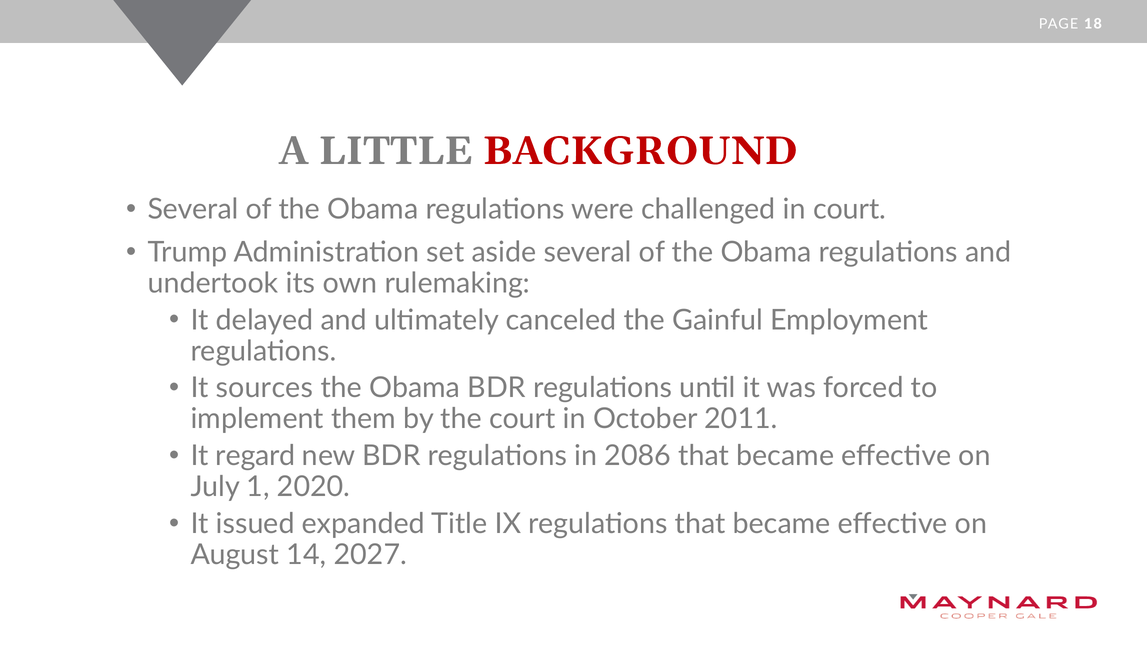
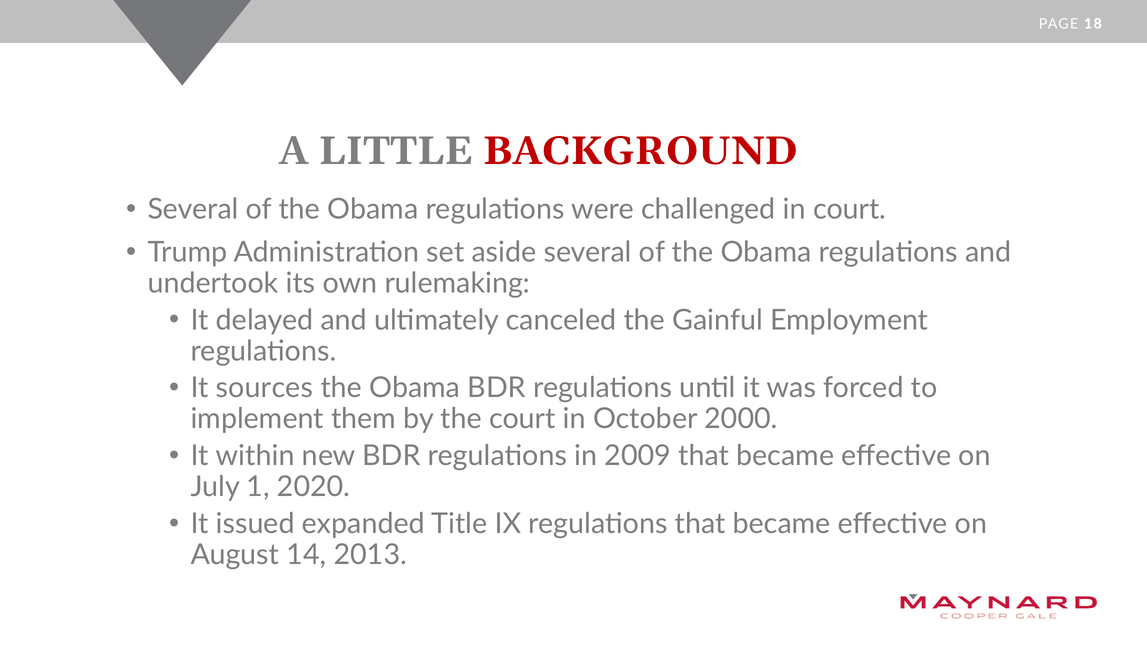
2011: 2011 -> 2000
regard: regard -> within
2086: 2086 -> 2009
2027: 2027 -> 2013
